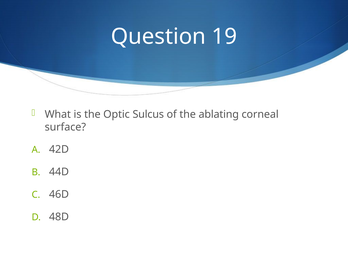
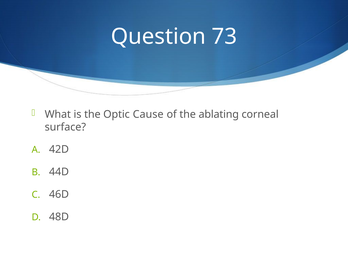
19: 19 -> 73
Sulcus: Sulcus -> Cause
